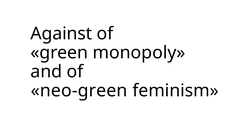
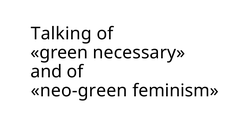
Against: Against -> Talking
monopoly: monopoly -> necessary
